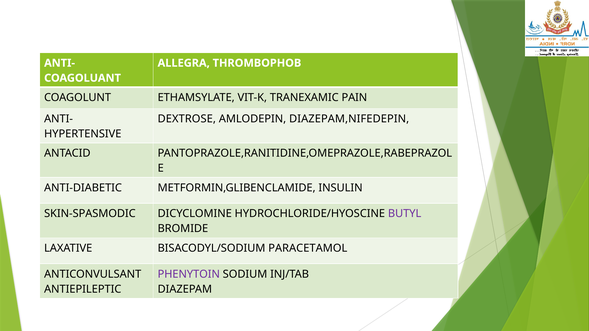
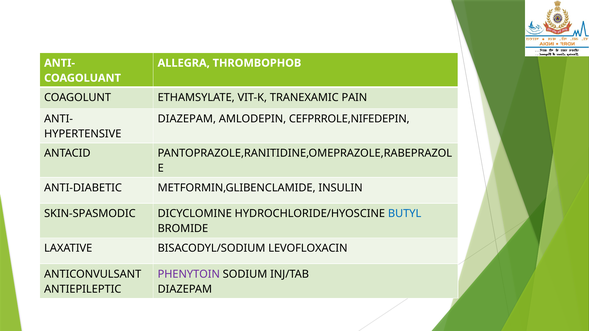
DEXTROSE at (187, 119): DEXTROSE -> DIAZEPAM
DIAZEPAM,NIFEDEPIN: DIAZEPAM,NIFEDEPIN -> CEFPRROLE,NIFEDEPIN
BUTYL colour: purple -> blue
PARACETAMOL: PARACETAMOL -> LEVOFLOXACIN
